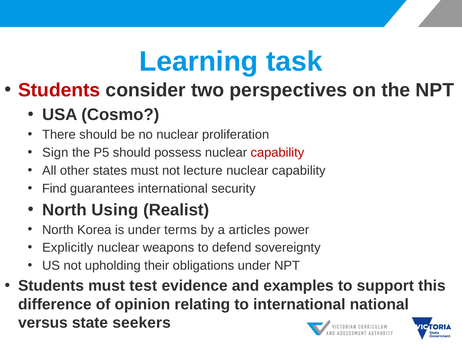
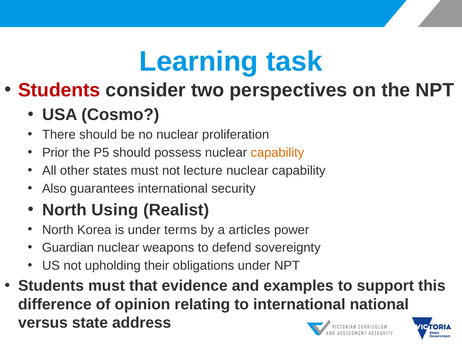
Sign: Sign -> Prior
capability at (277, 153) colour: red -> orange
Find: Find -> Also
Explicitly: Explicitly -> Guardian
test: test -> that
seekers: seekers -> address
